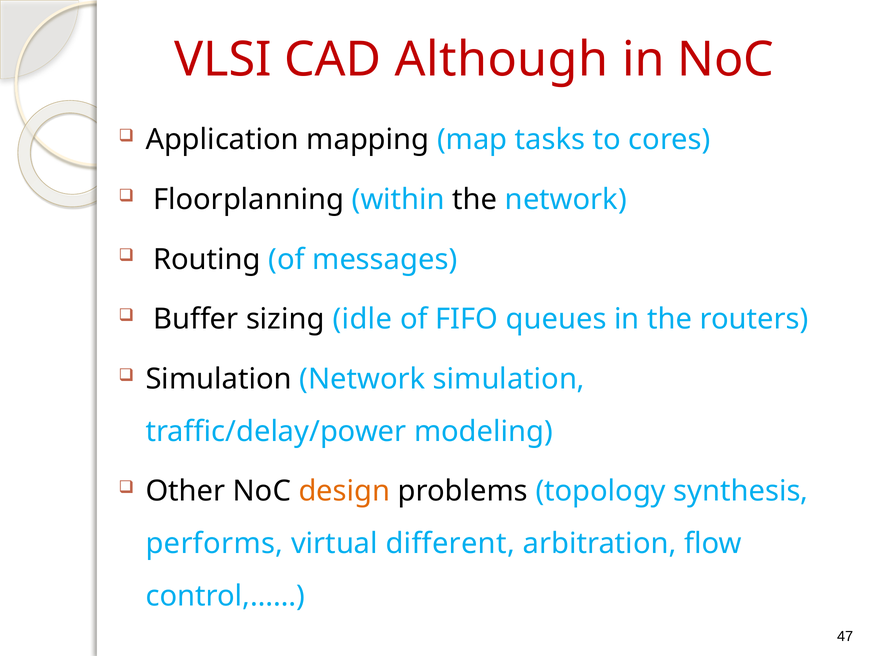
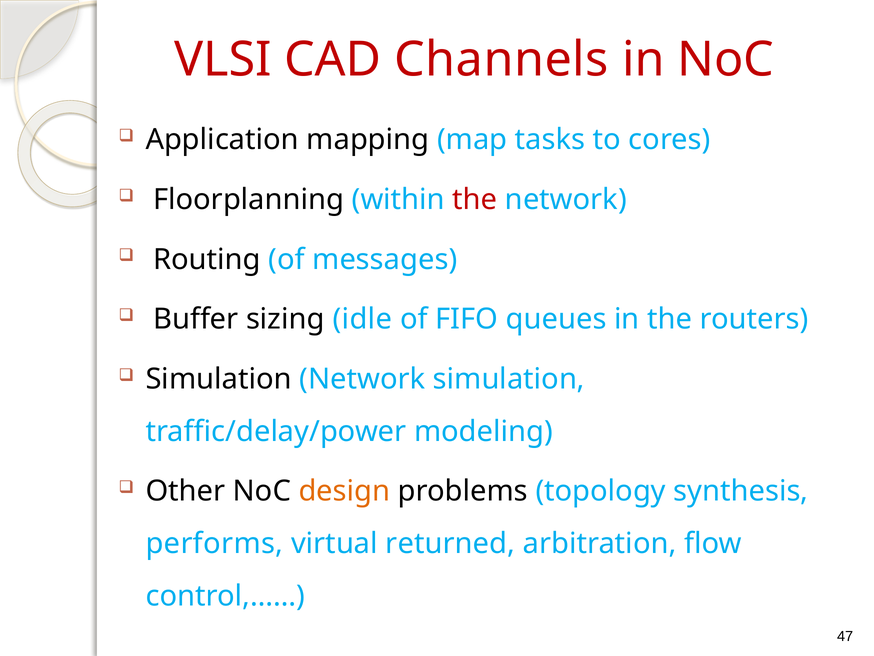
Although: Although -> Channels
the at (475, 199) colour: black -> red
different: different -> returned
